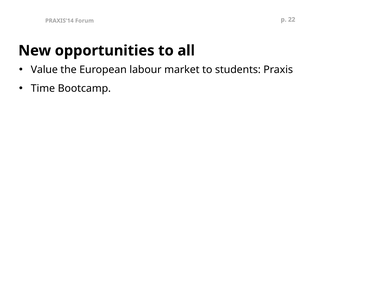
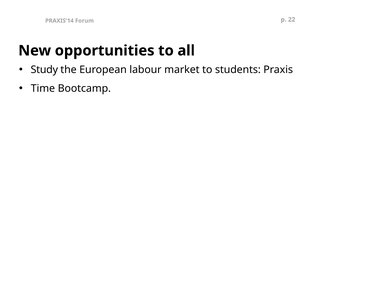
Value: Value -> Study
